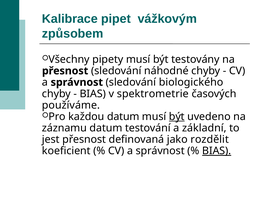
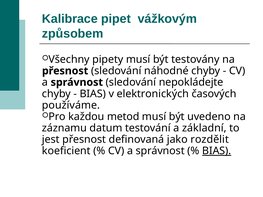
biologického: biologického -> nepokládejte
spektrometrie: spektrometrie -> elektronických
každou datum: datum -> metod
být at (177, 117) underline: present -> none
